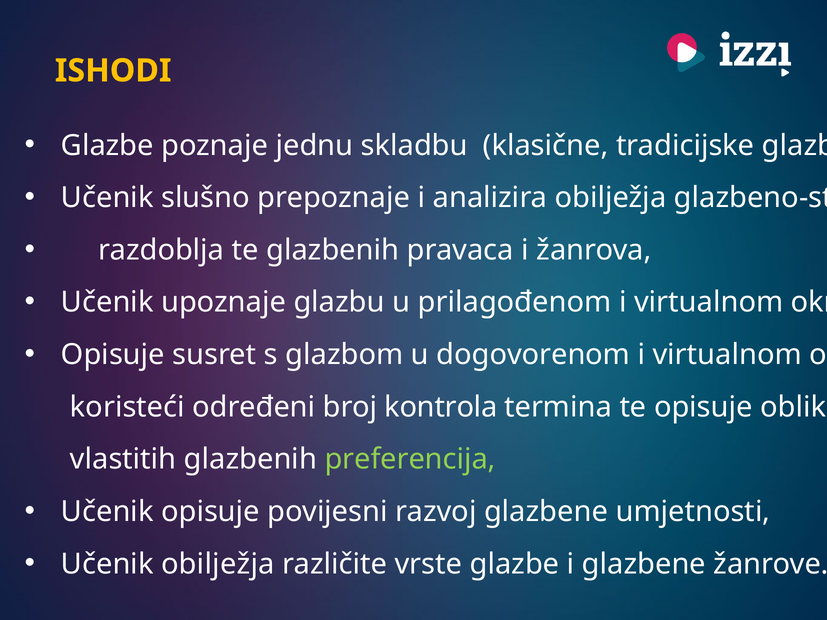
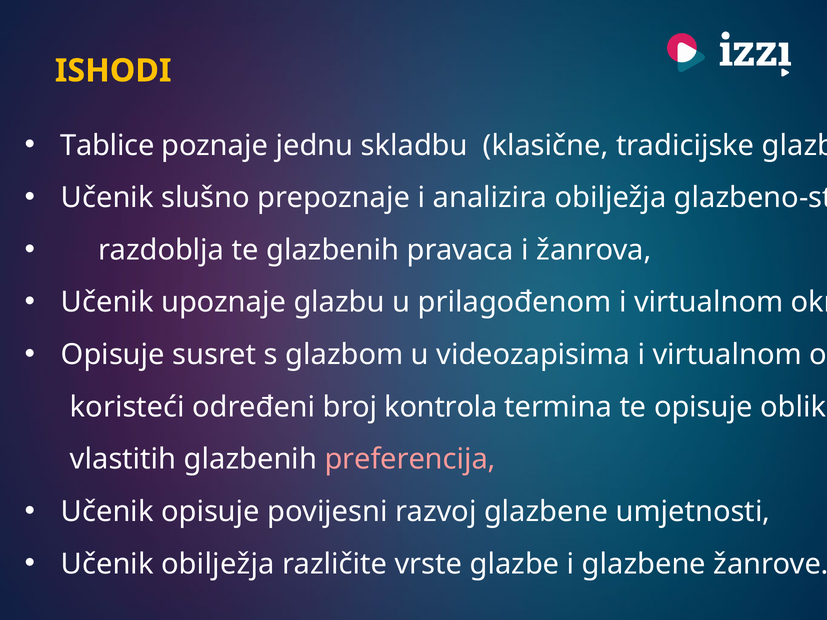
Glazbe at (107, 145): Glazbe -> Tablice
dogovorenom: dogovorenom -> videozapisima
preferencija colour: light green -> pink
